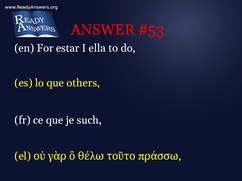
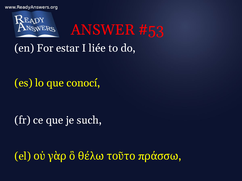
ella: ella -> liée
others: others -> conocí
